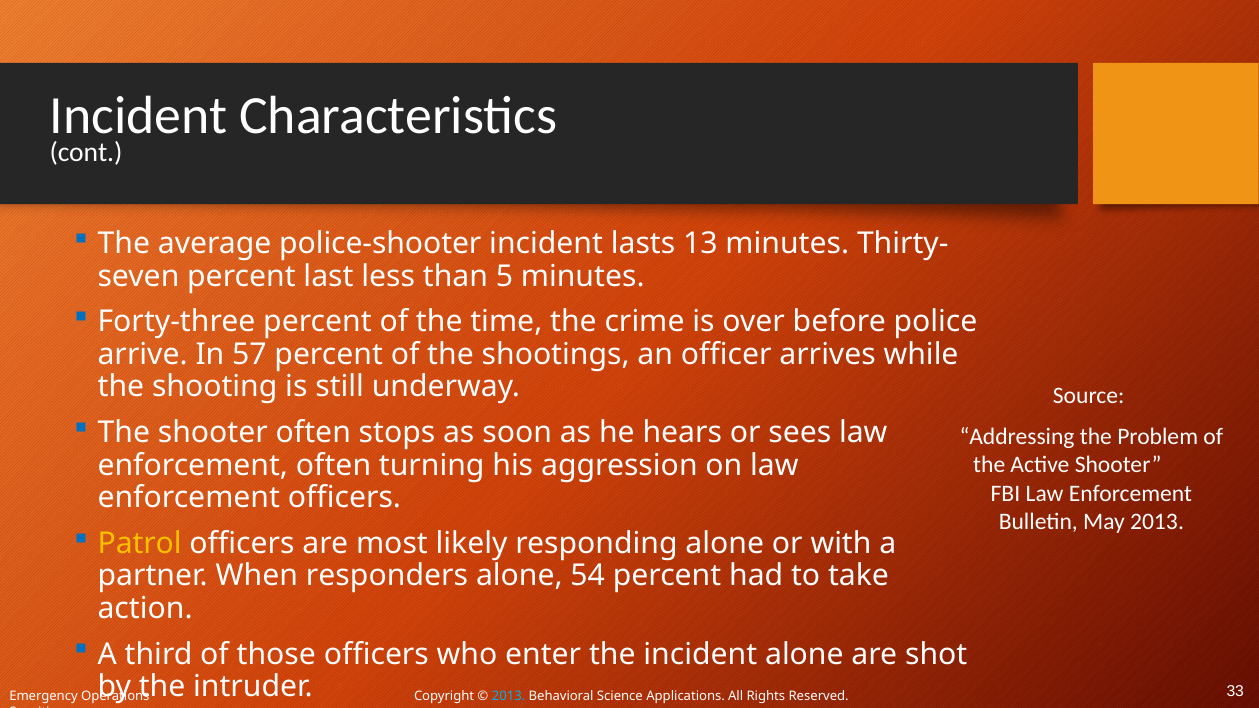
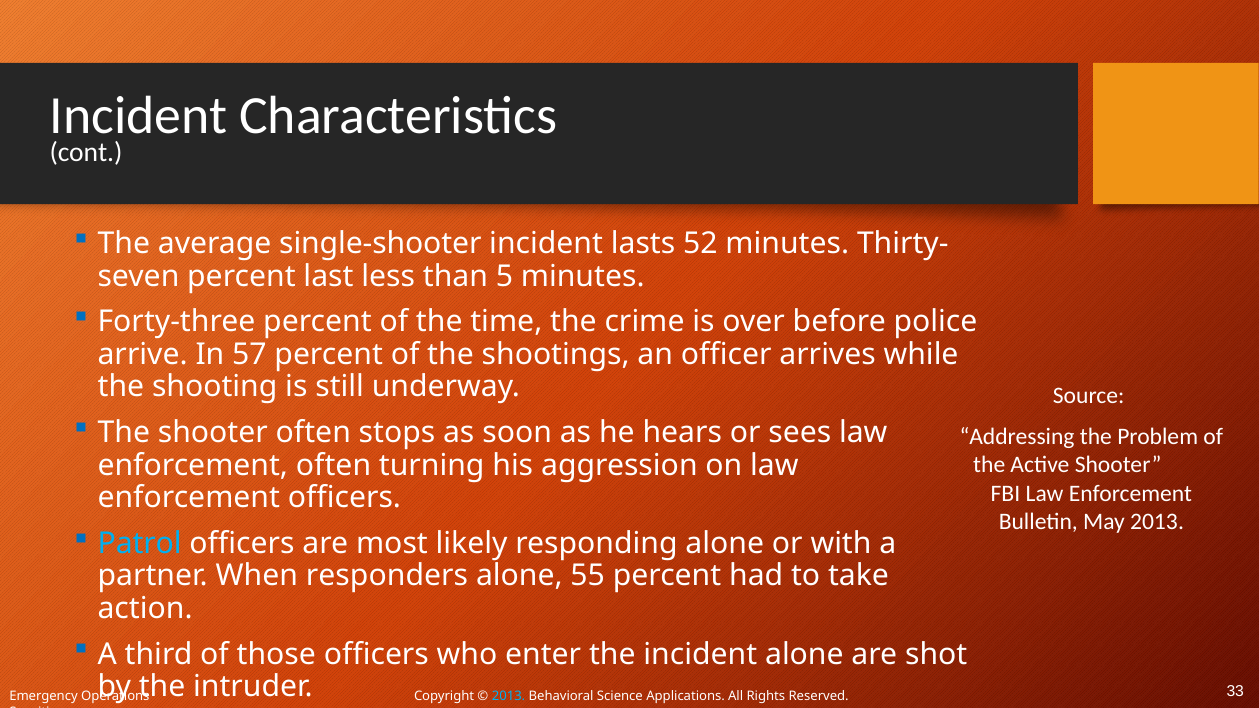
police-shooter: police-shooter -> single-shooter
13: 13 -> 52
Patrol colour: yellow -> light blue
54: 54 -> 55
